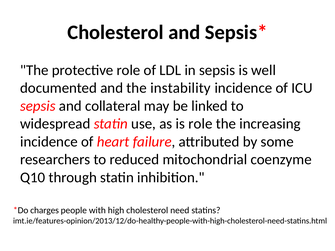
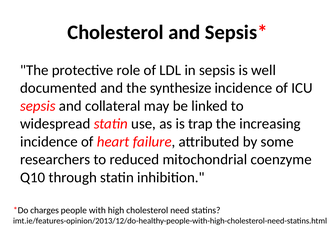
instability: instability -> synthesize
is role: role -> trap
